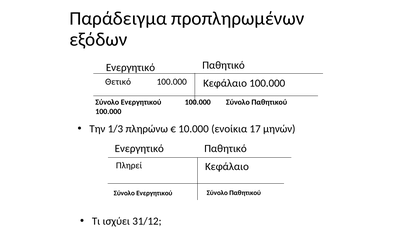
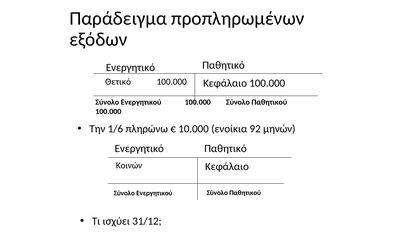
1/3: 1/3 -> 1/6
17: 17 -> 92
Πληρεί: Πληρεί -> Κοινών
